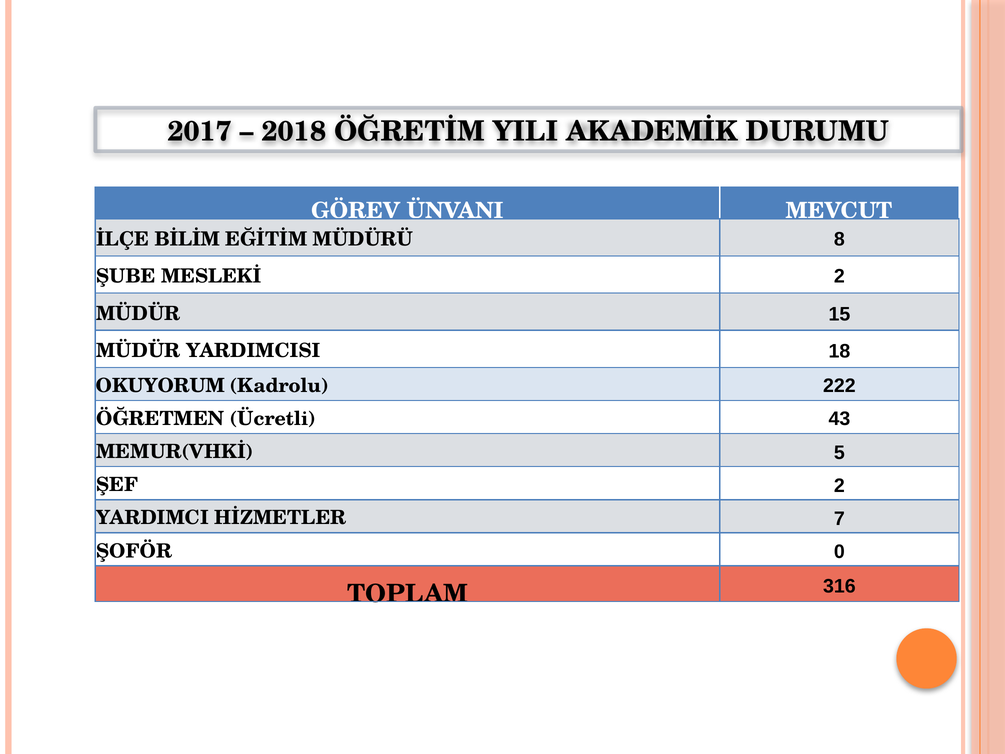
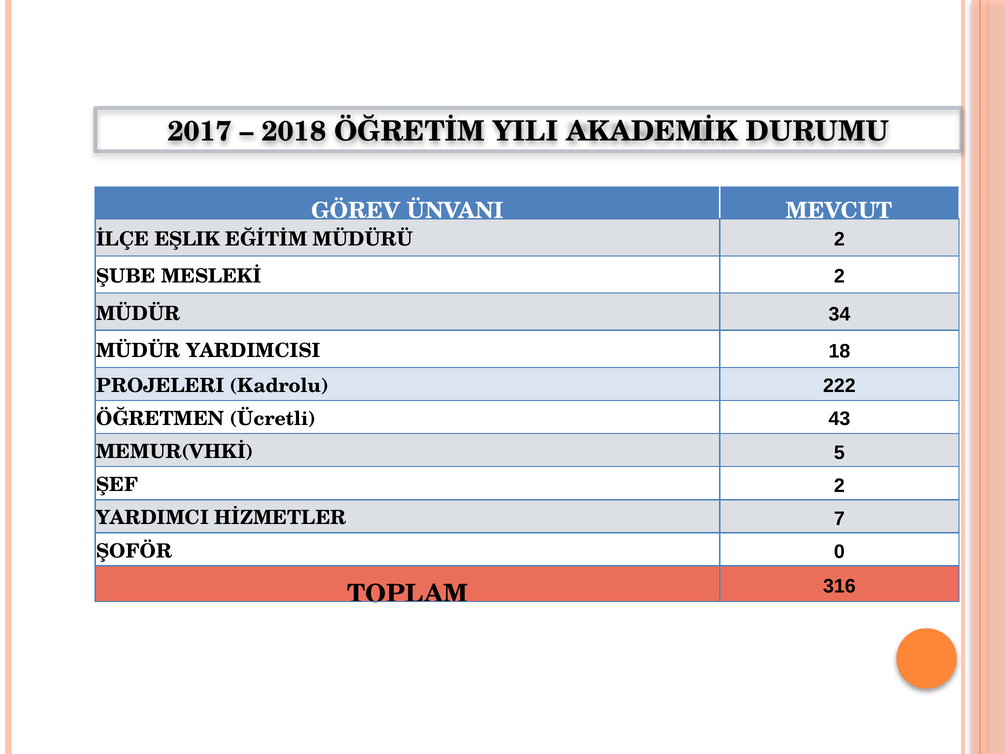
BİLİM: BİLİM -> EŞLIK
MÜDÜRÜ 8: 8 -> 2
15: 15 -> 34
OKUYORUM: OKUYORUM -> PROJELERI
